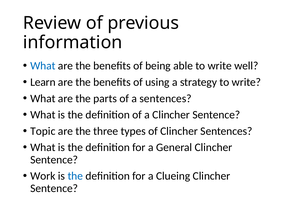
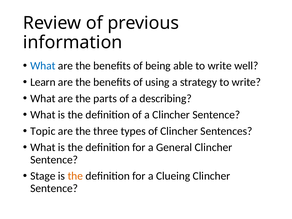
a sentences: sentences -> describing
Work: Work -> Stage
the at (75, 176) colour: blue -> orange
